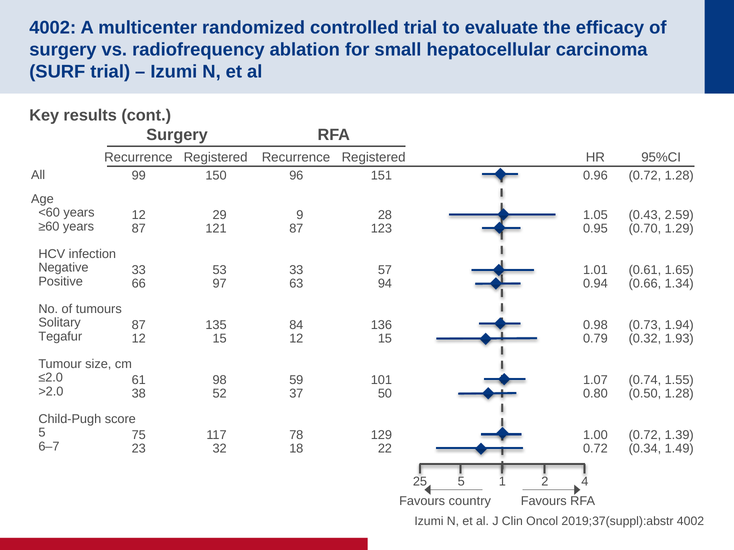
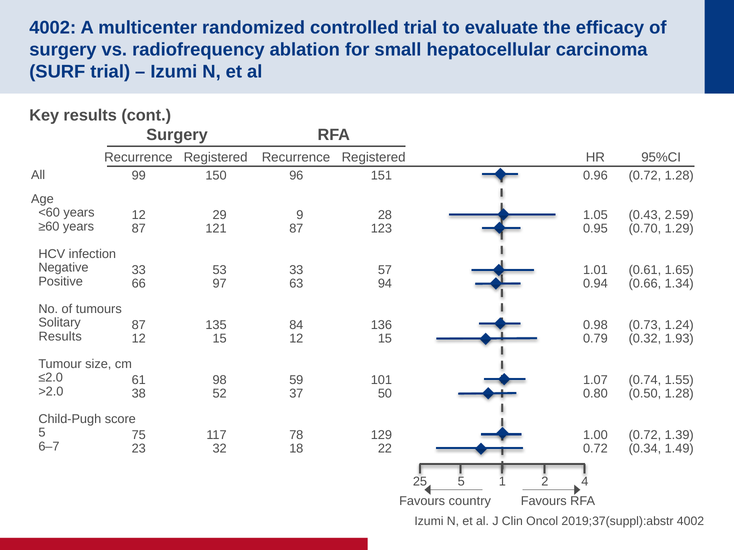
1.94: 1.94 -> 1.24
Tegafur at (60, 337): Tegafur -> Results
